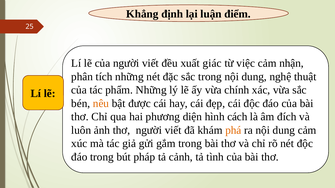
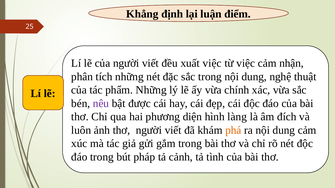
xuất giác: giác -> việc
nêu colour: orange -> purple
cách: cách -> làng
